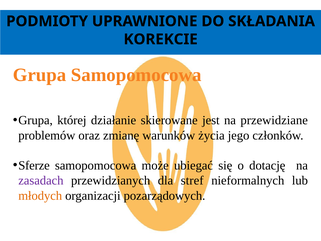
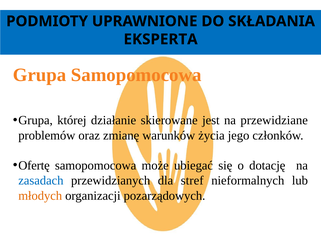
KOREKCIE: KOREKCIE -> EKSPERTA
Sferze: Sferze -> Ofertę
zasadach colour: purple -> blue
